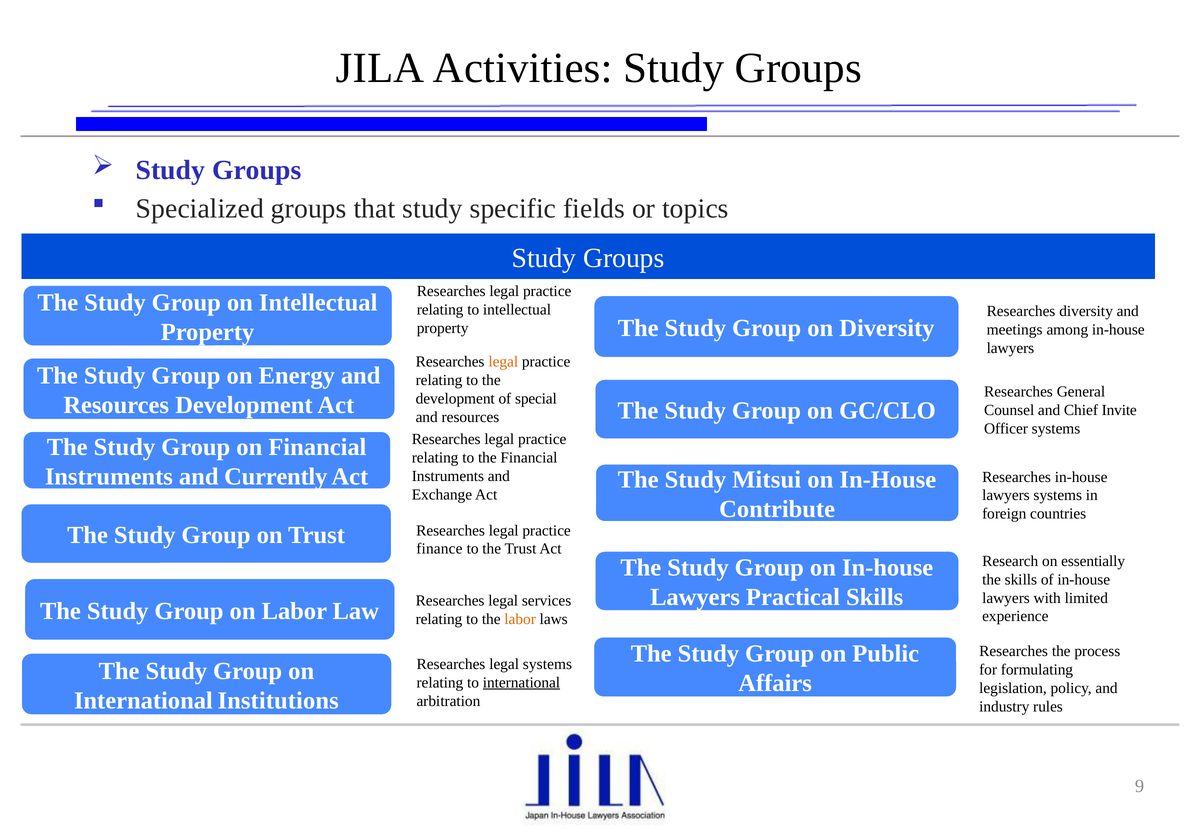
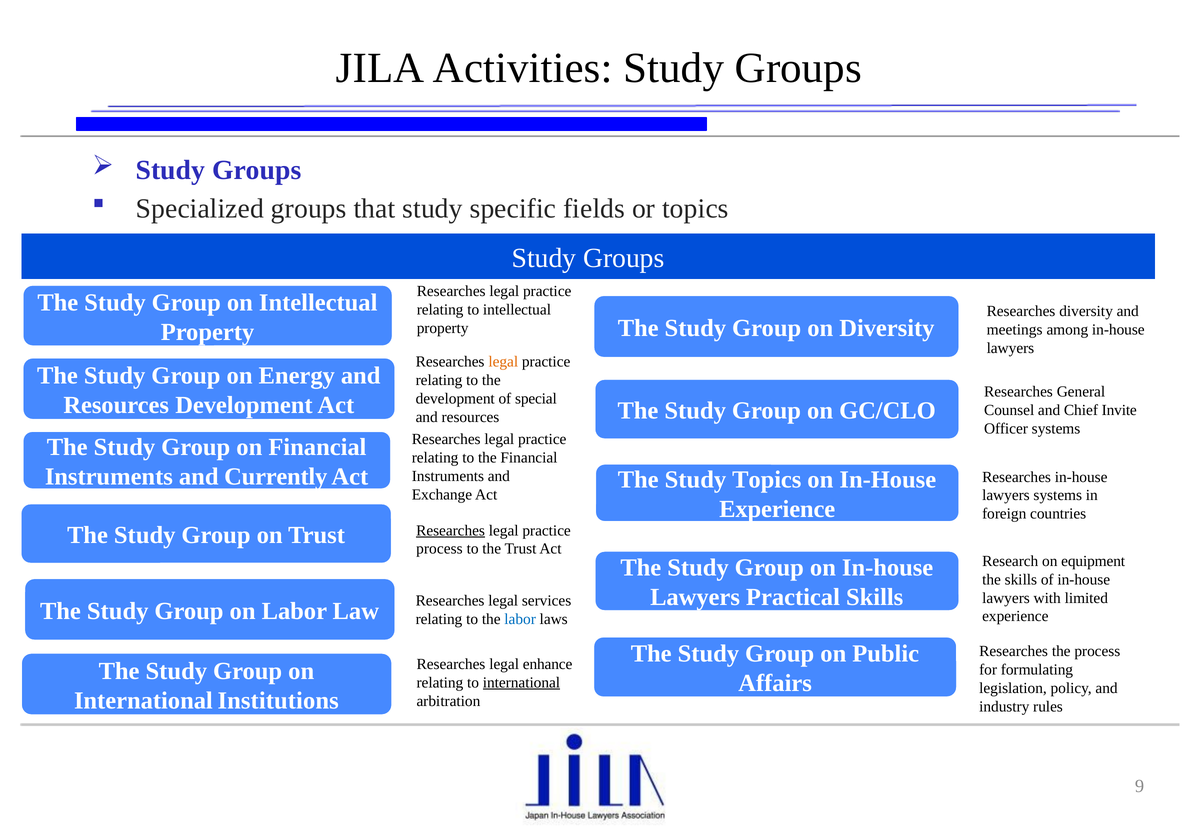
Study Mitsui: Mitsui -> Topics
Contribute at (777, 509): Contribute -> Experience
Researches at (451, 531) underline: none -> present
finance at (439, 549): finance -> process
essentially: essentially -> equipment
labor at (520, 619) colour: orange -> blue
legal systems: systems -> enhance
